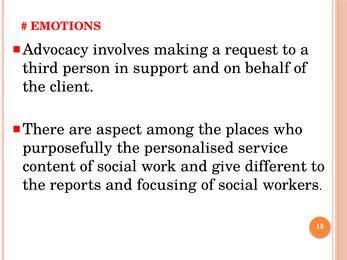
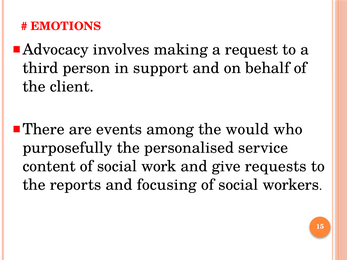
aspect: aspect -> events
places: places -> would
different: different -> requests
